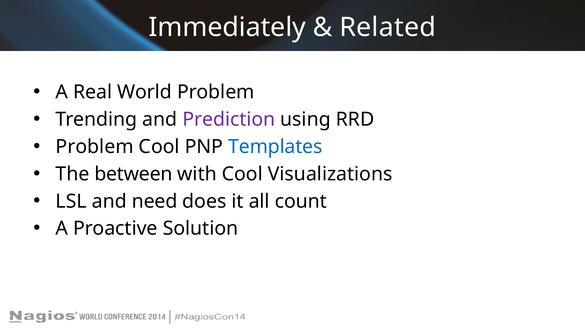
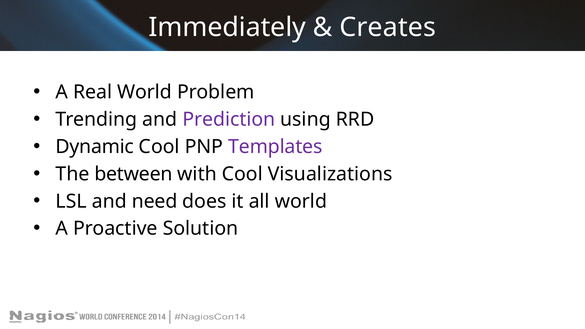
Related: Related -> Creates
Problem at (95, 147): Problem -> Dynamic
Templates colour: blue -> purple
all count: count -> world
